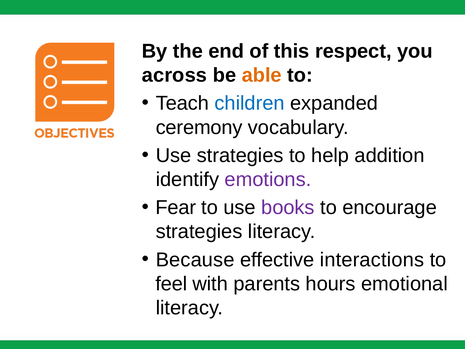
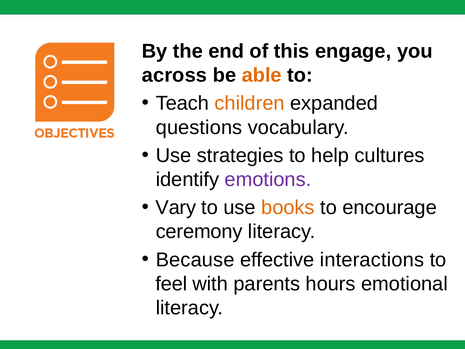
respect: respect -> engage
children colour: blue -> orange
ceremony: ceremony -> questions
addition: addition -> cultures
Fear: Fear -> Vary
books colour: purple -> orange
strategies at (199, 232): strategies -> ceremony
